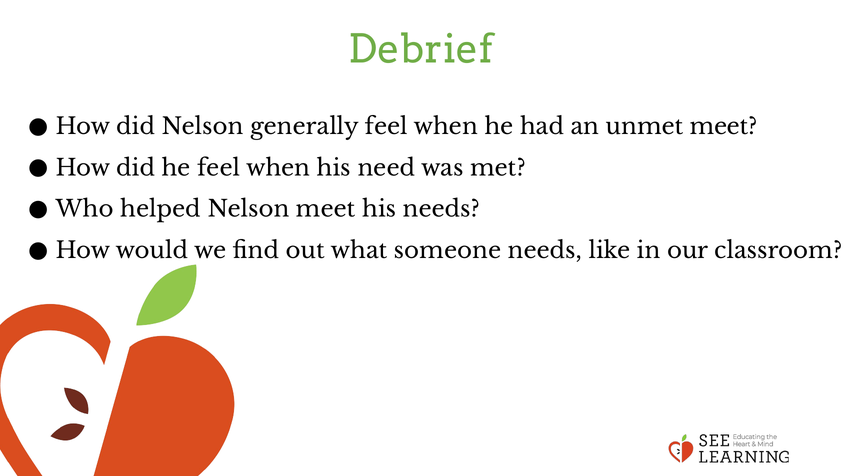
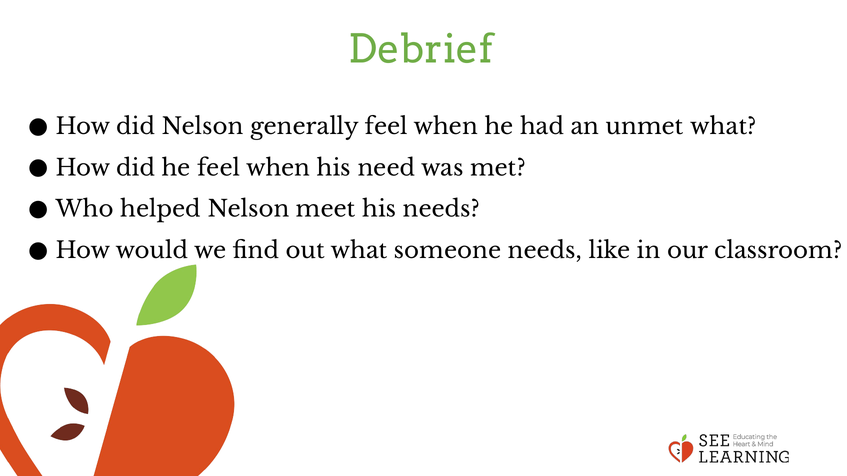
unmet meet: meet -> what
